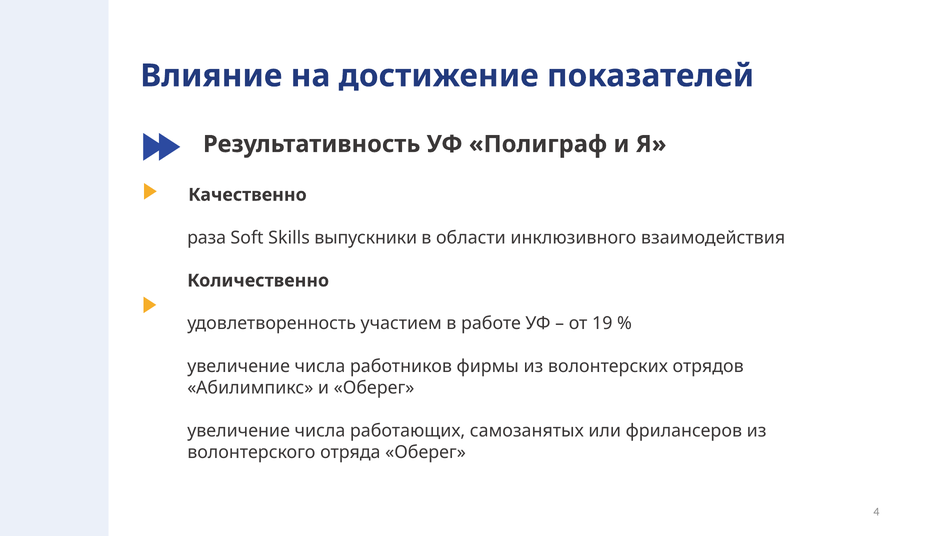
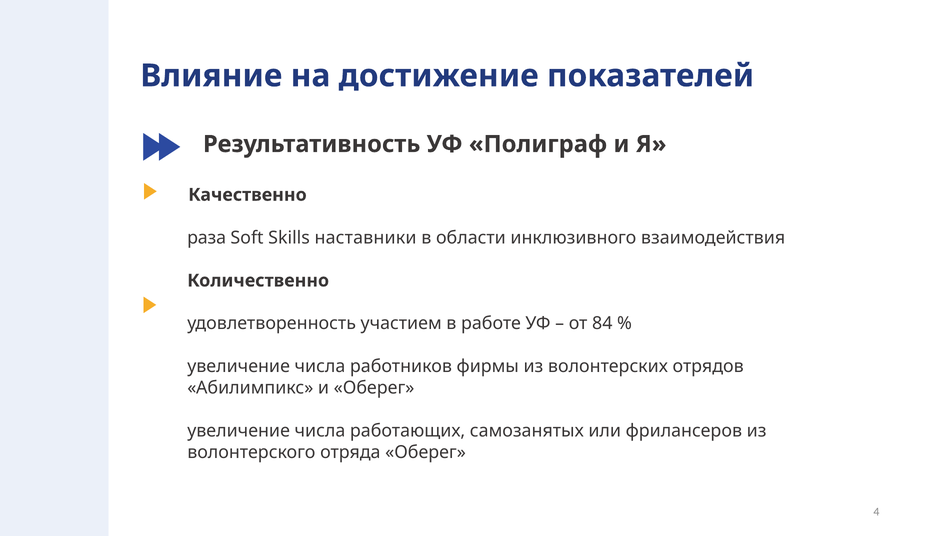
выпускники: выпускники -> наставники
19: 19 -> 84
